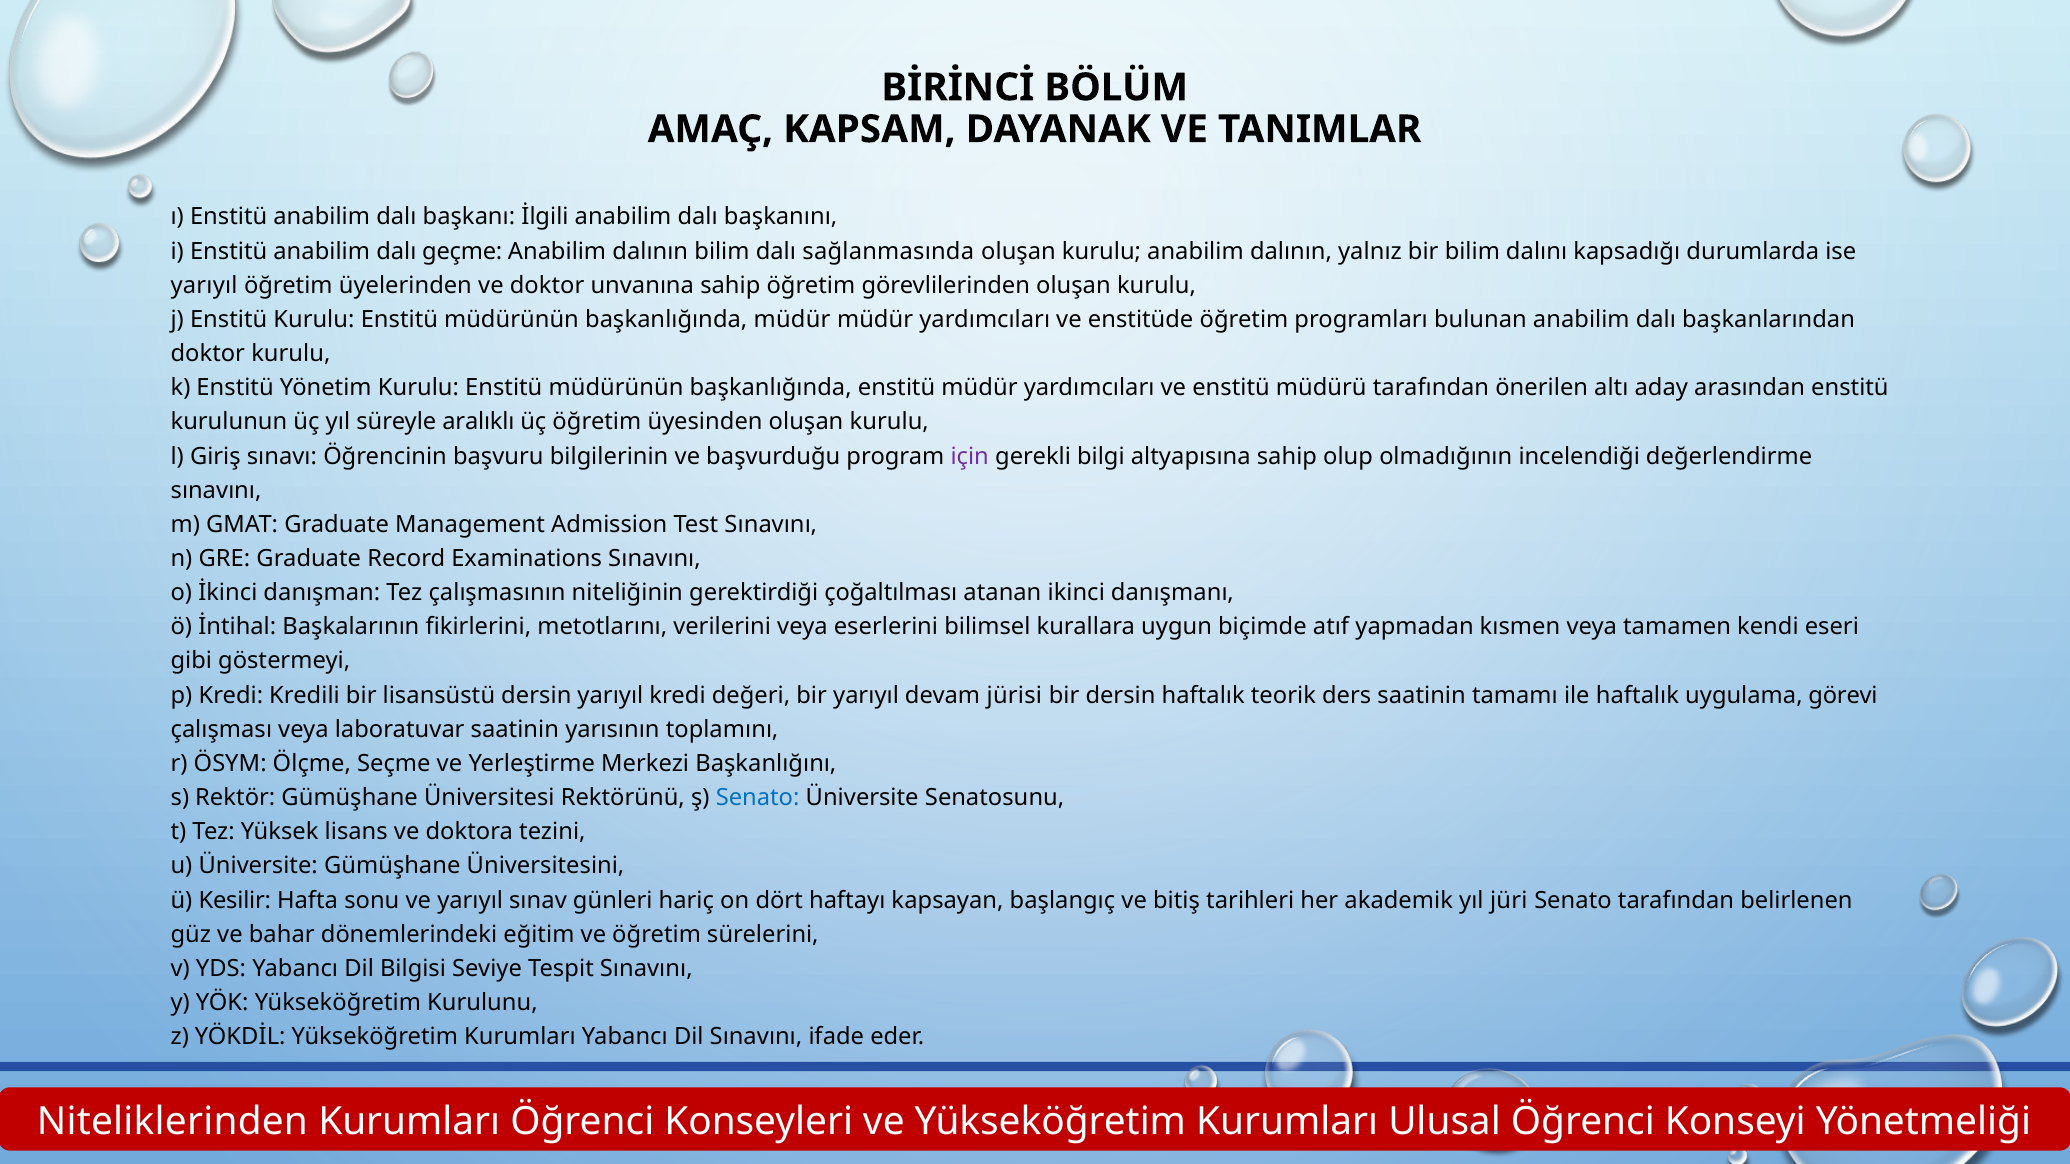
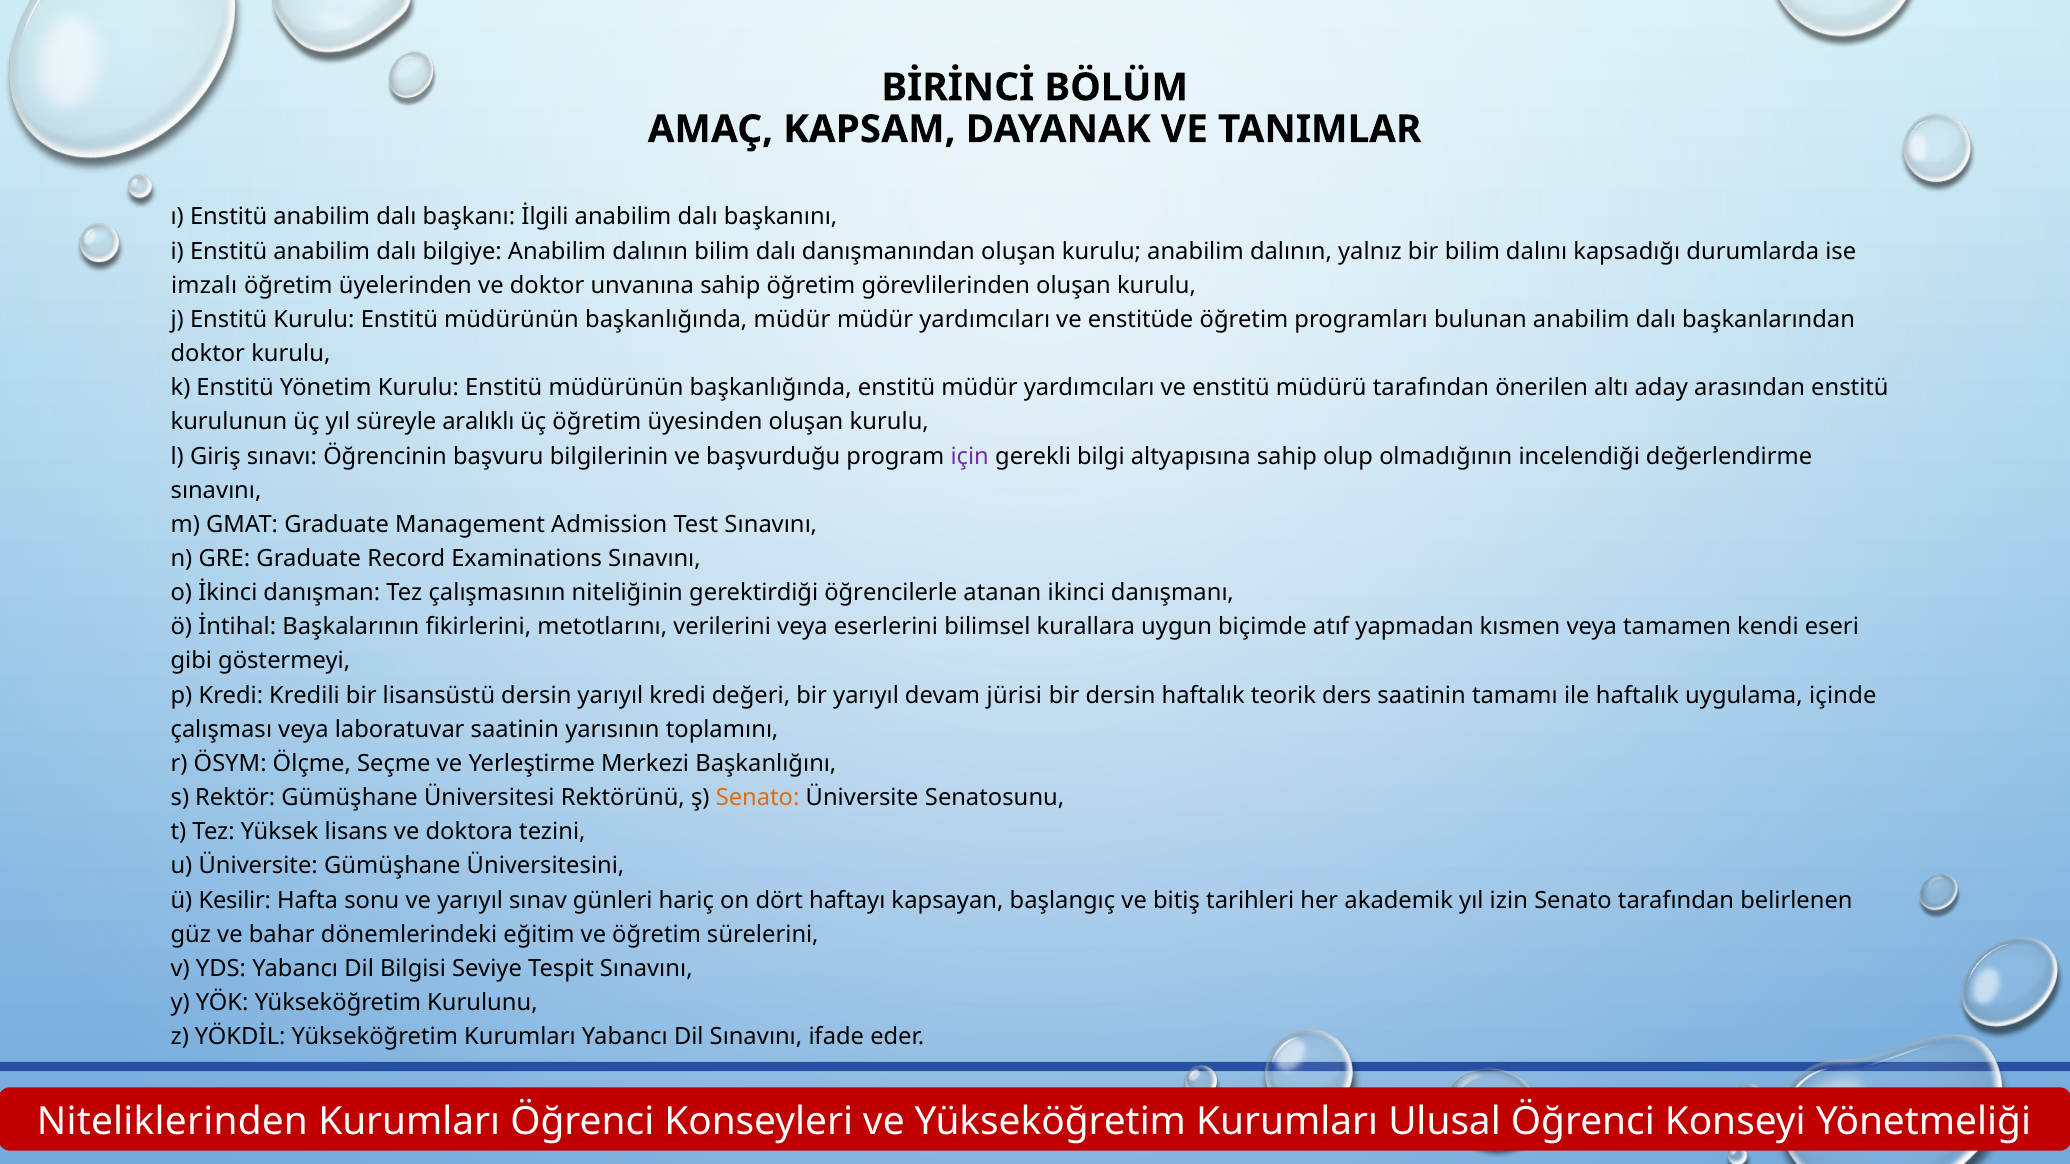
geçme: geçme -> bilgiye
sağlanmasında: sağlanmasında -> danışmanından
yarıyıl at (204, 285): yarıyıl -> imzalı
çoğaltılması: çoğaltılması -> öğrencilerle
görevi: görevi -> içinde
Senato at (758, 798) colour: blue -> orange
jüri: jüri -> izin
